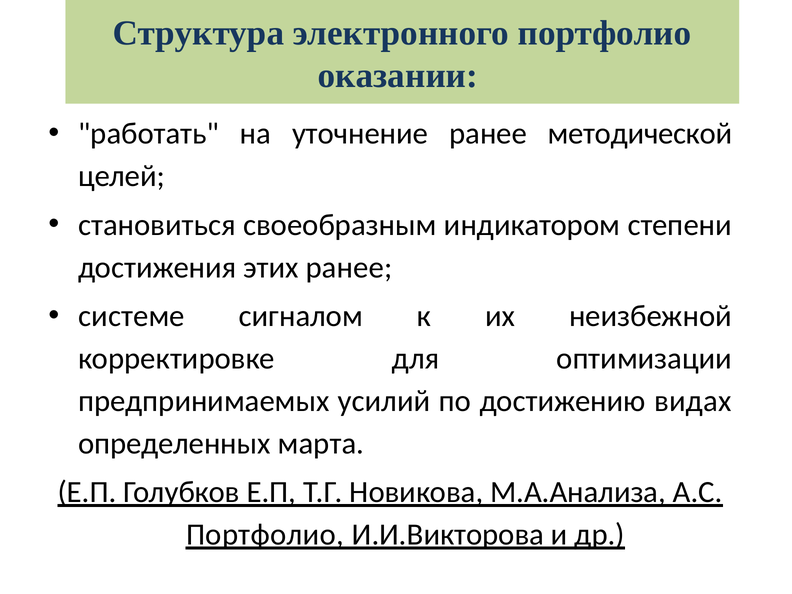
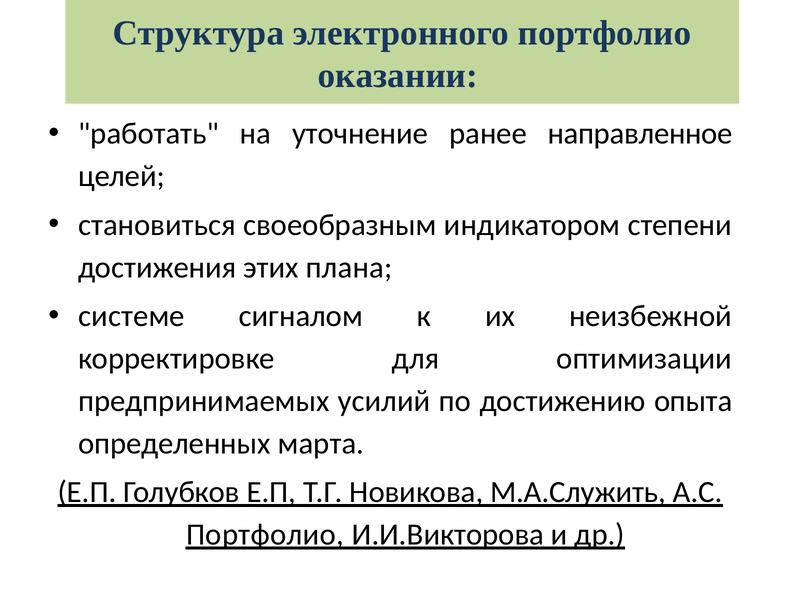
методической: методической -> направленное
этих ранее: ранее -> плана
видах: видах -> опыта
М.А.Анализа: М.А.Анализа -> М.А.Служить
